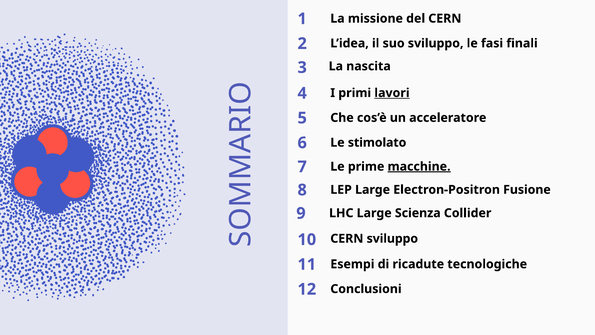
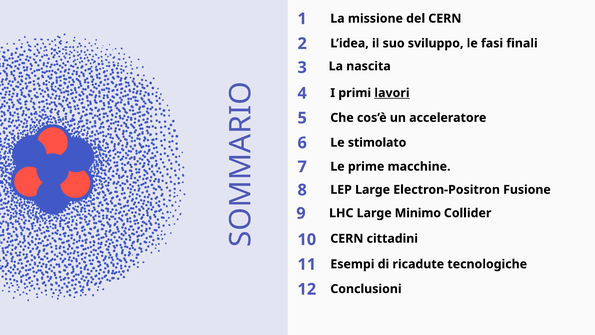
macchine underline: present -> none
Scienza: Scienza -> Minimo
CERN sviluppo: sviluppo -> cittadini
